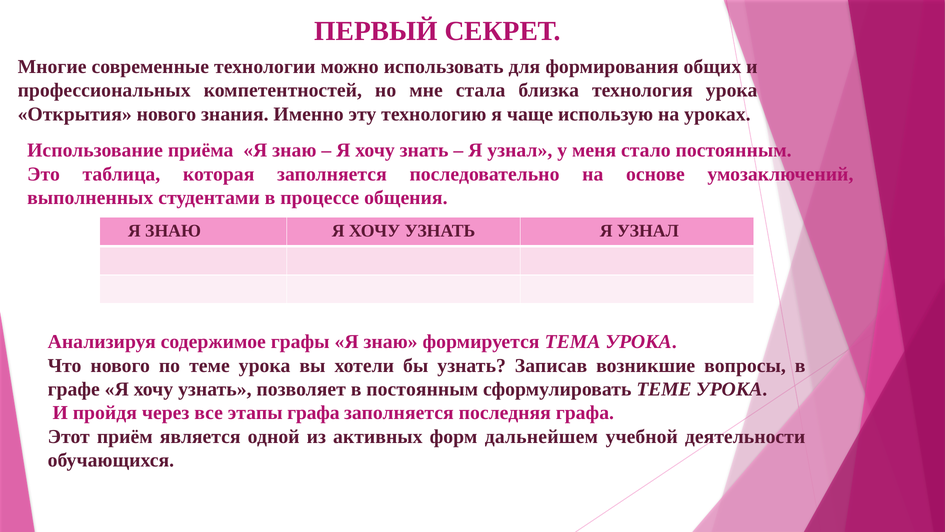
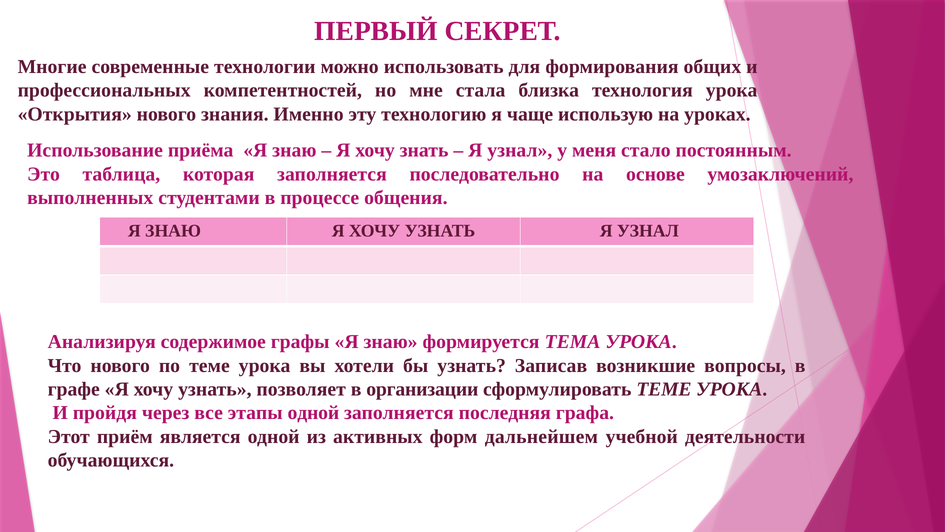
в постоянным: постоянным -> организации
этапы графа: графа -> одной
